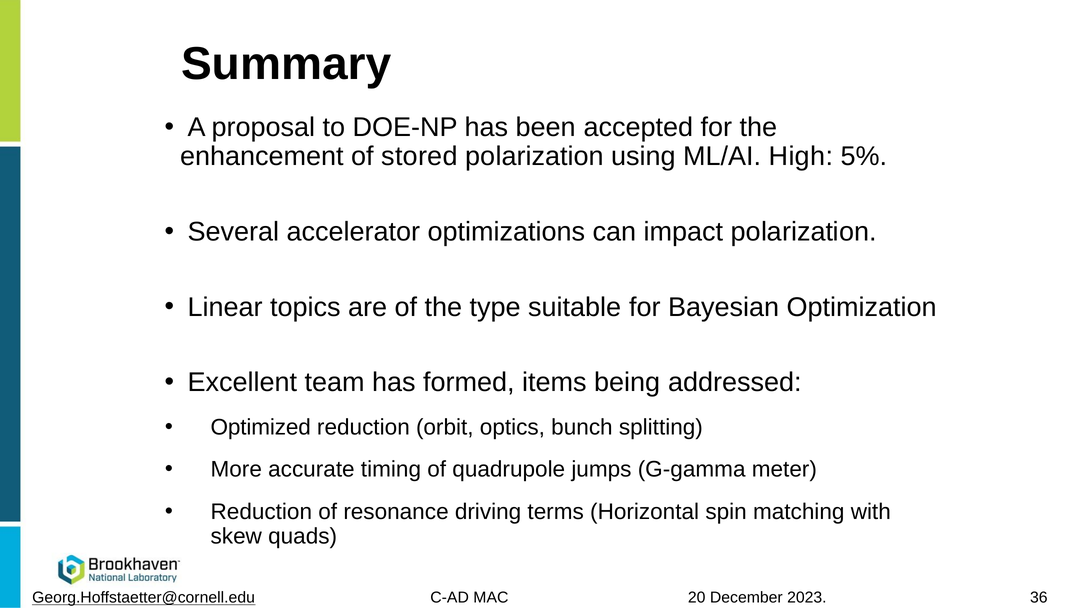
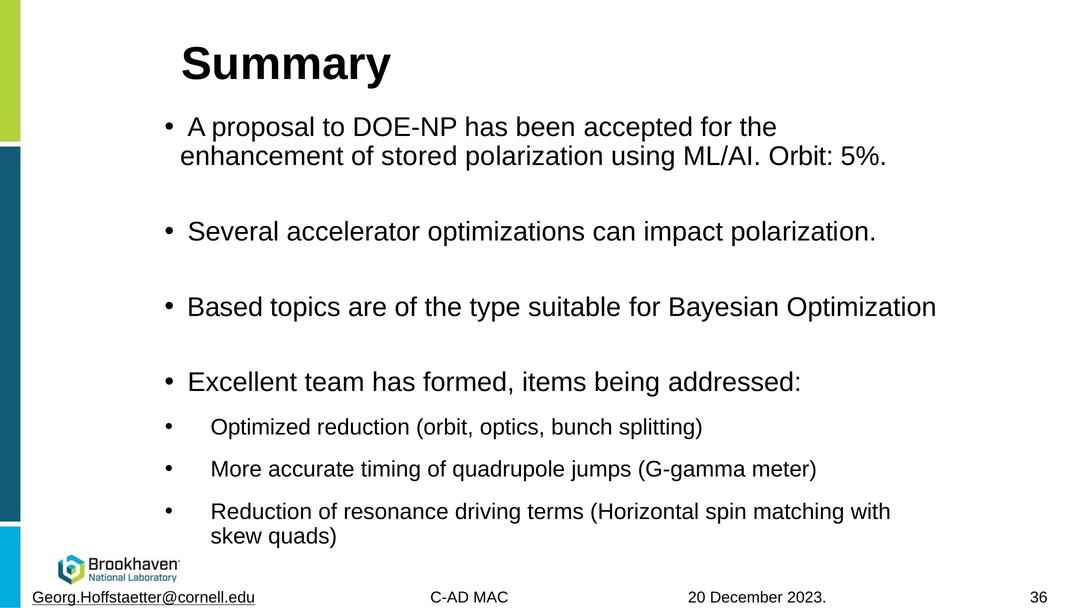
ML/AI High: High -> Orbit
Linear: Linear -> Based
